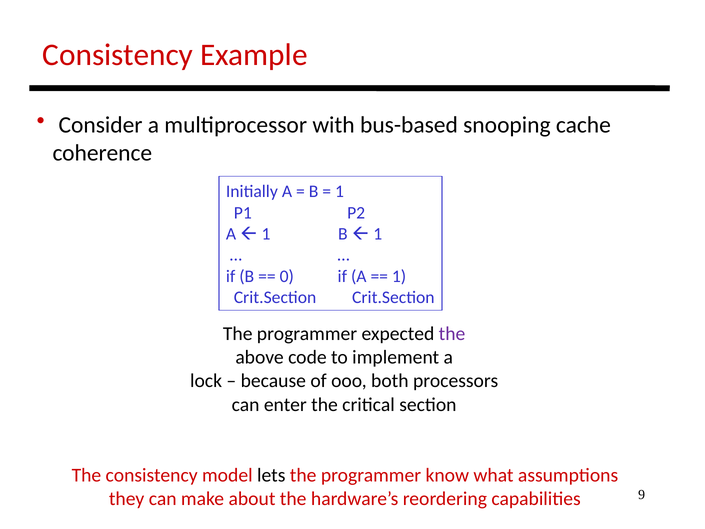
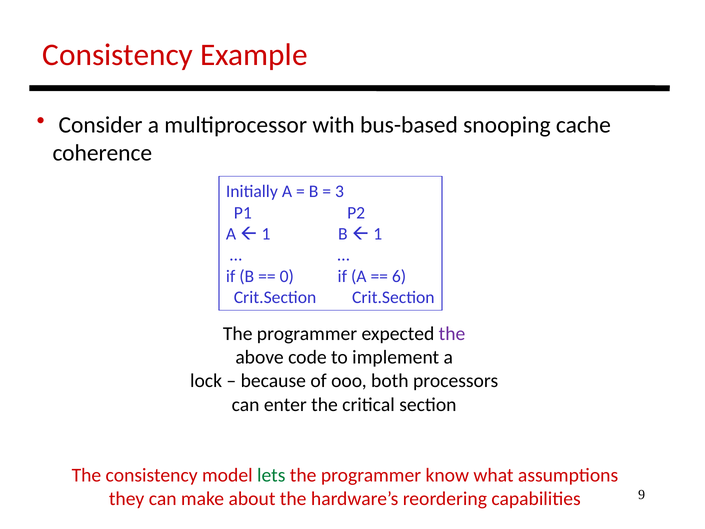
1 at (340, 192): 1 -> 3
1 at (399, 276): 1 -> 6
lets colour: black -> green
